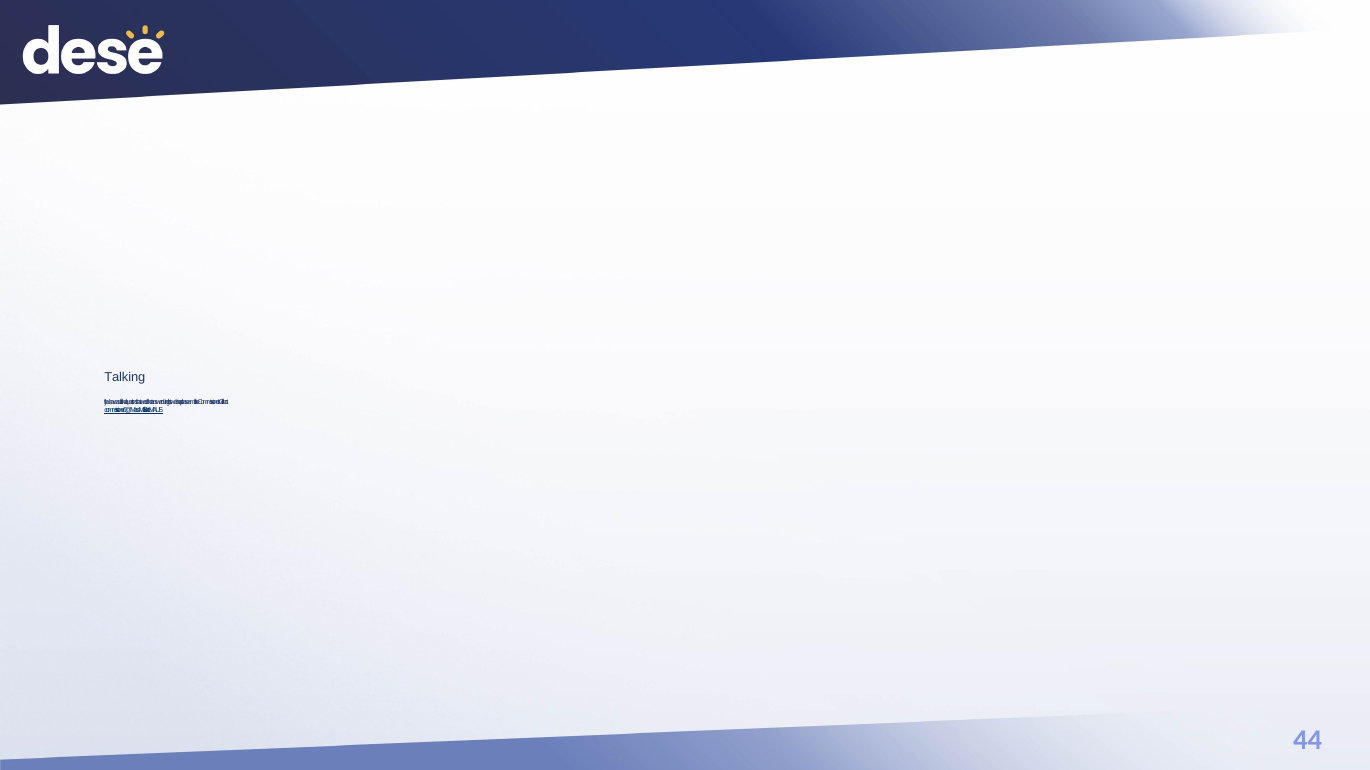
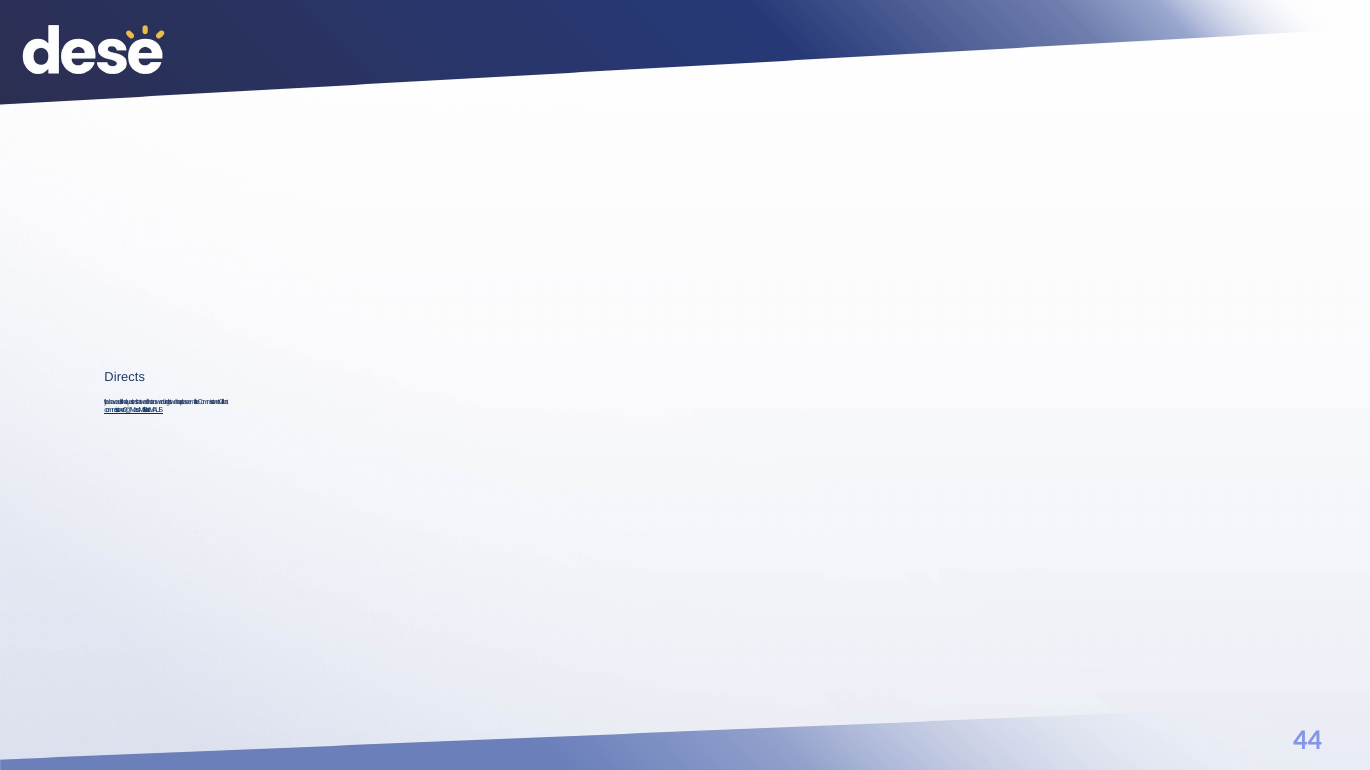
Talking: Talking -> Directs
